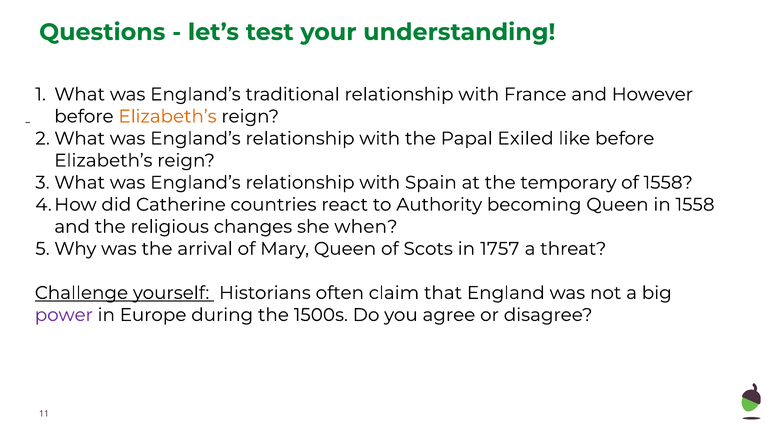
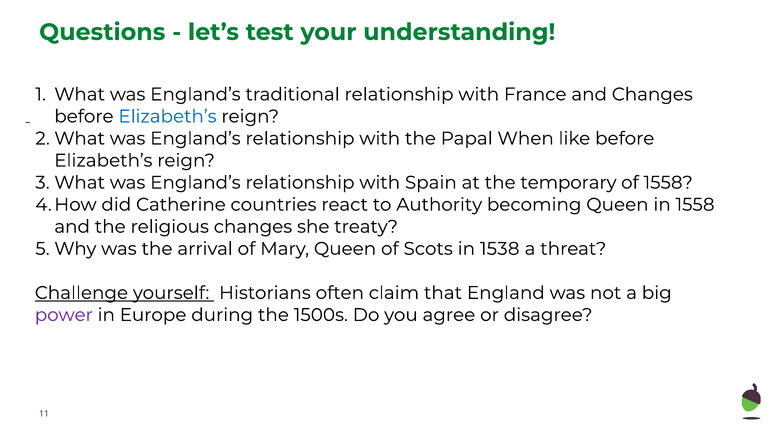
and However: However -> Changes
Elizabeth’s at (168, 116) colour: orange -> blue
Exiled: Exiled -> When
when: when -> treaty
1757: 1757 -> 1538
